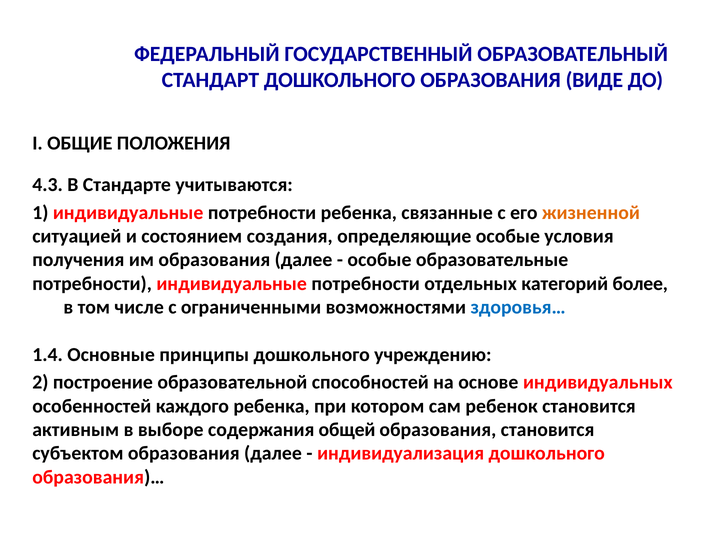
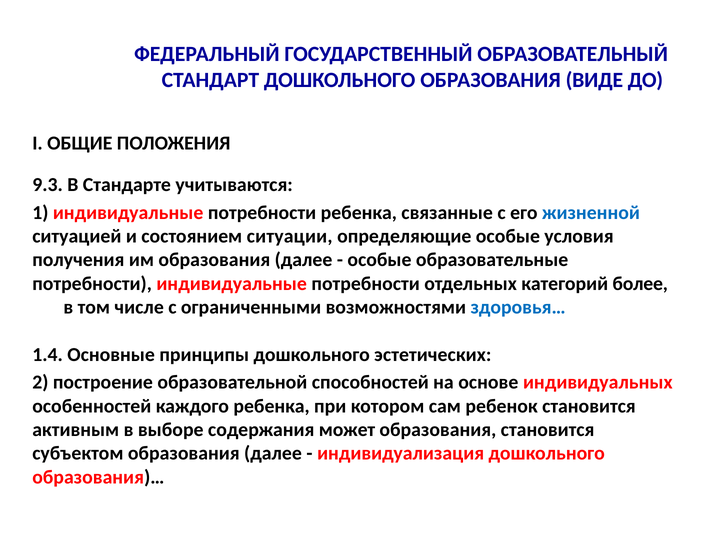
4.3: 4.3 -> 9.3
жизненной colour: orange -> blue
создания: создания -> ситуации
учреждению: учреждению -> эстетических
общей: общей -> может
